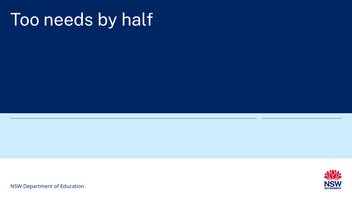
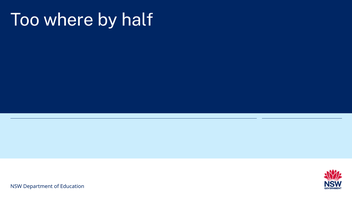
needs: needs -> where
